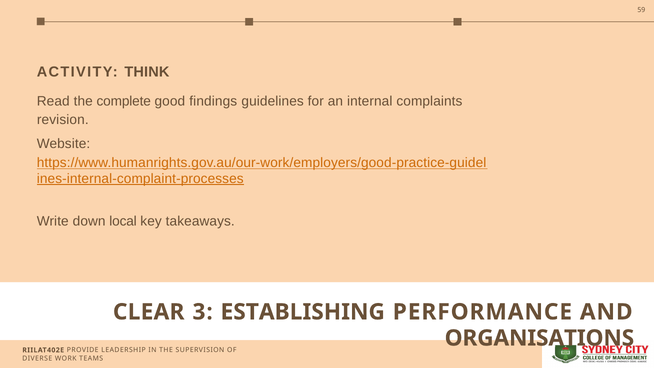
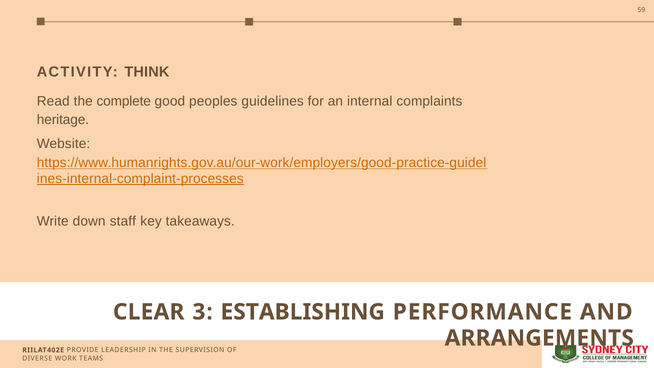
findings: findings -> peoples
revision: revision -> heritage
local: local -> staff
ORGANISATIONS: ORGANISATIONS -> ARRANGEMENTS
